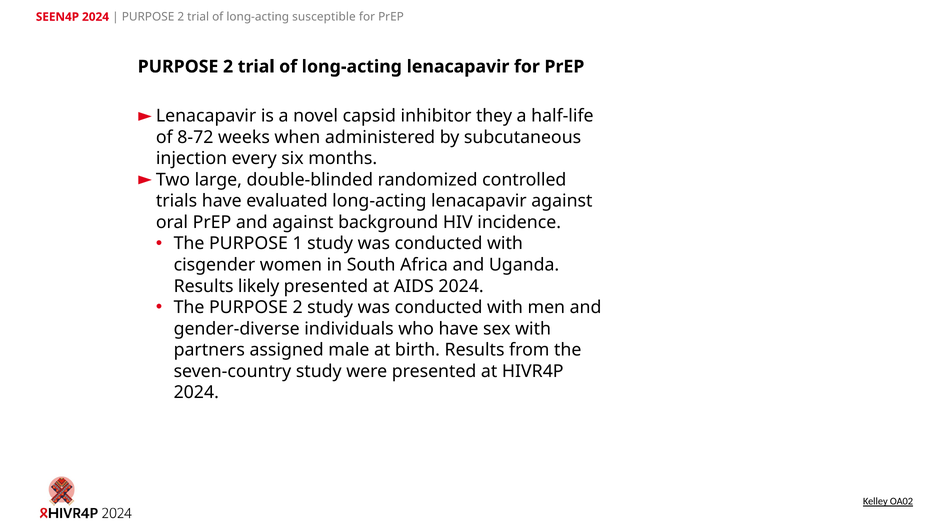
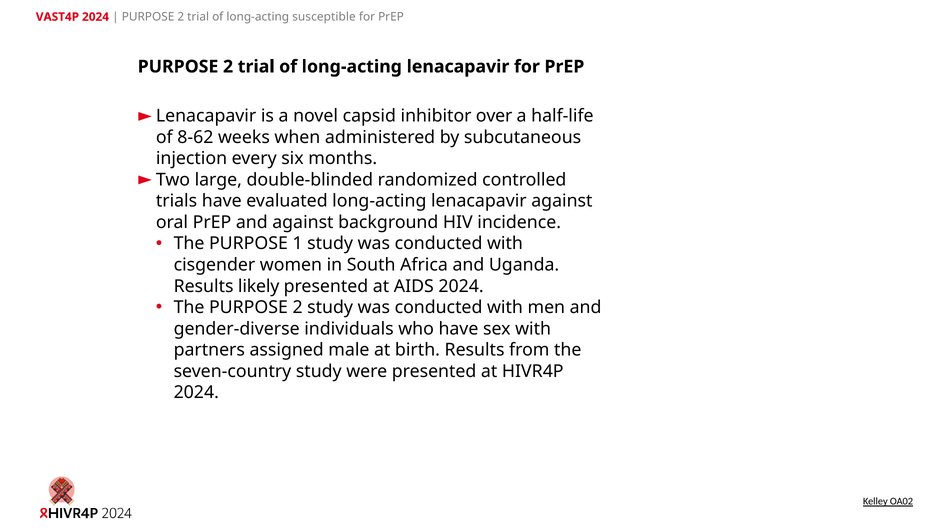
SEEN4P: SEEN4P -> VAST4P
they: they -> over
8-72: 8-72 -> 8-62
